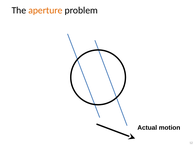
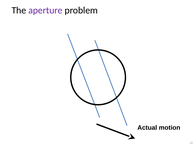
aperture colour: orange -> purple
